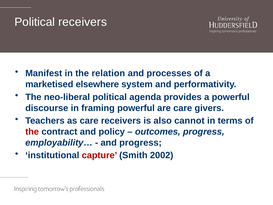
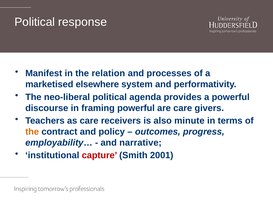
Political receivers: receivers -> response
cannot: cannot -> minute
the at (32, 132) colour: red -> orange
and progress: progress -> narrative
2002: 2002 -> 2001
